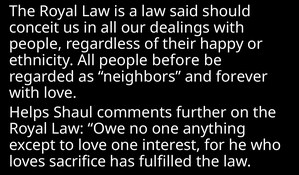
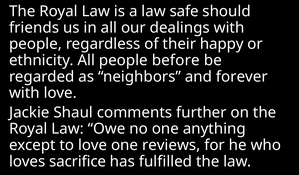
said: said -> safe
conceit: conceit -> friends
Helps: Helps -> Jackie
interest: interest -> reviews
